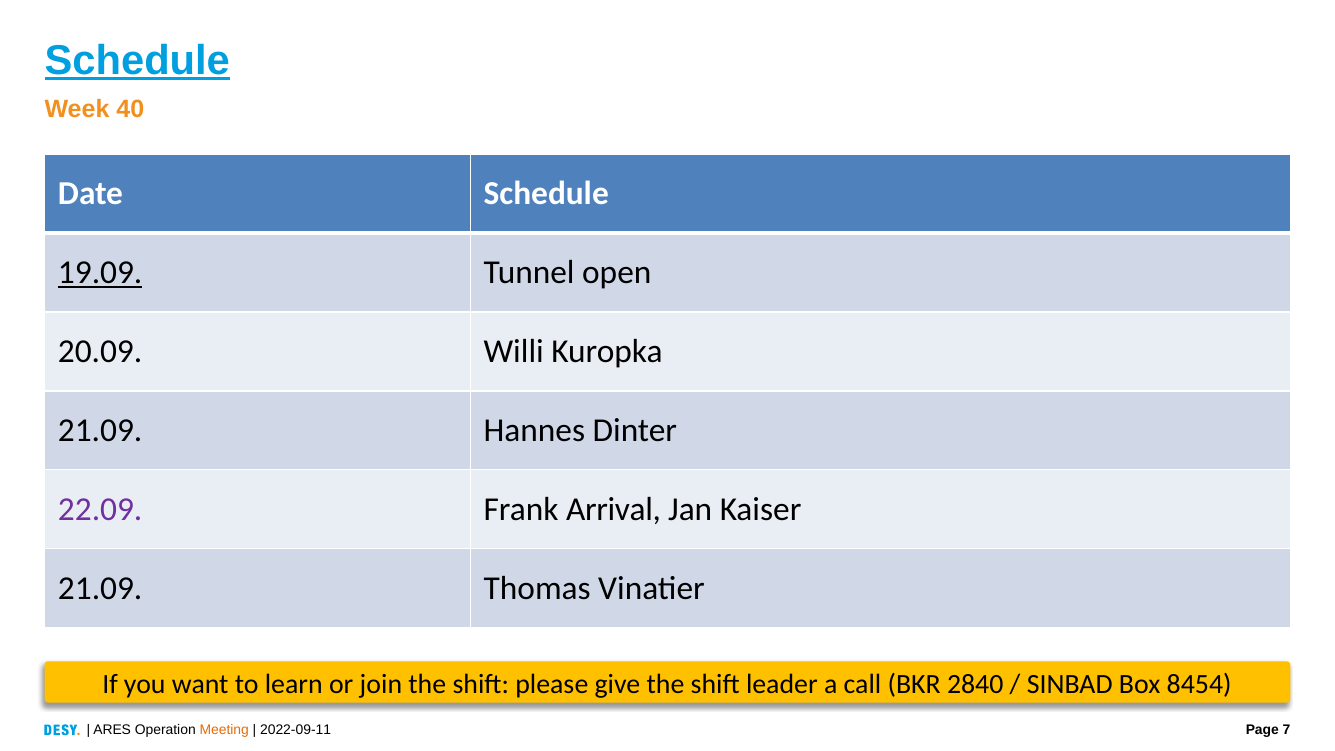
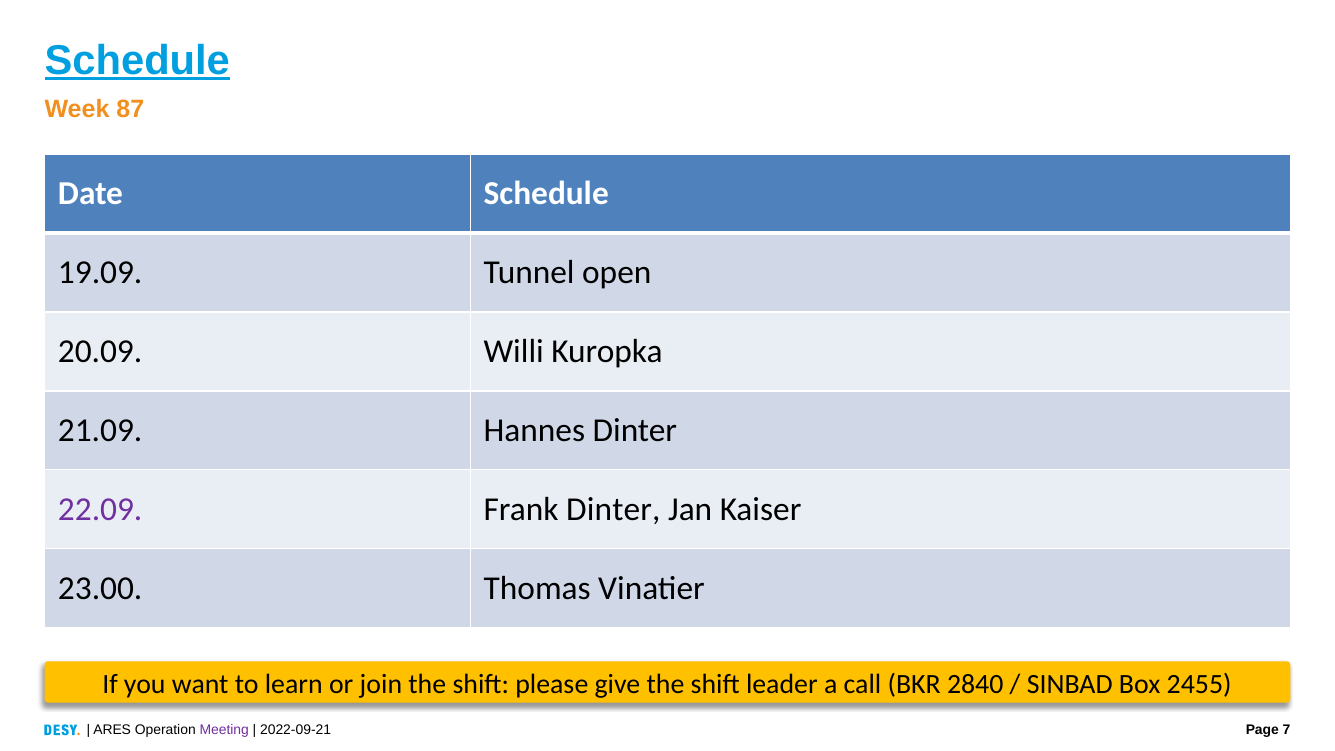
40: 40 -> 87
19.09 underline: present -> none
Frank Arrival: Arrival -> Dinter
21.09 at (100, 589): 21.09 -> 23.00
8454: 8454 -> 2455
Meeting colour: orange -> purple
2022-09-11: 2022-09-11 -> 2022-09-21
